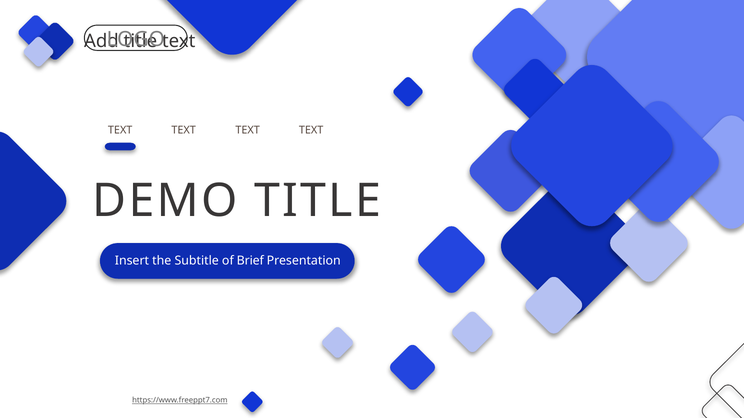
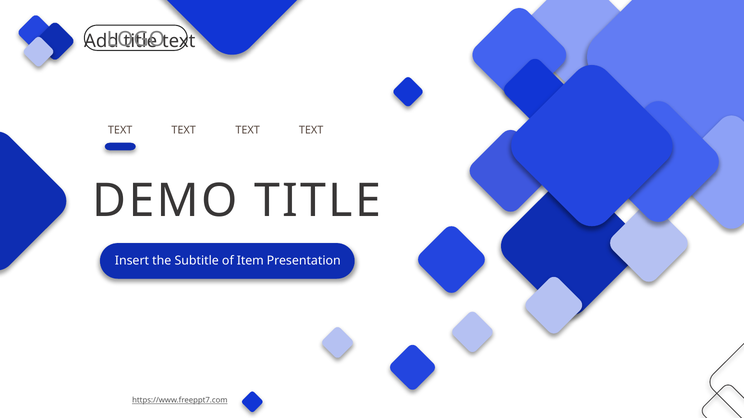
Brief: Brief -> Item
